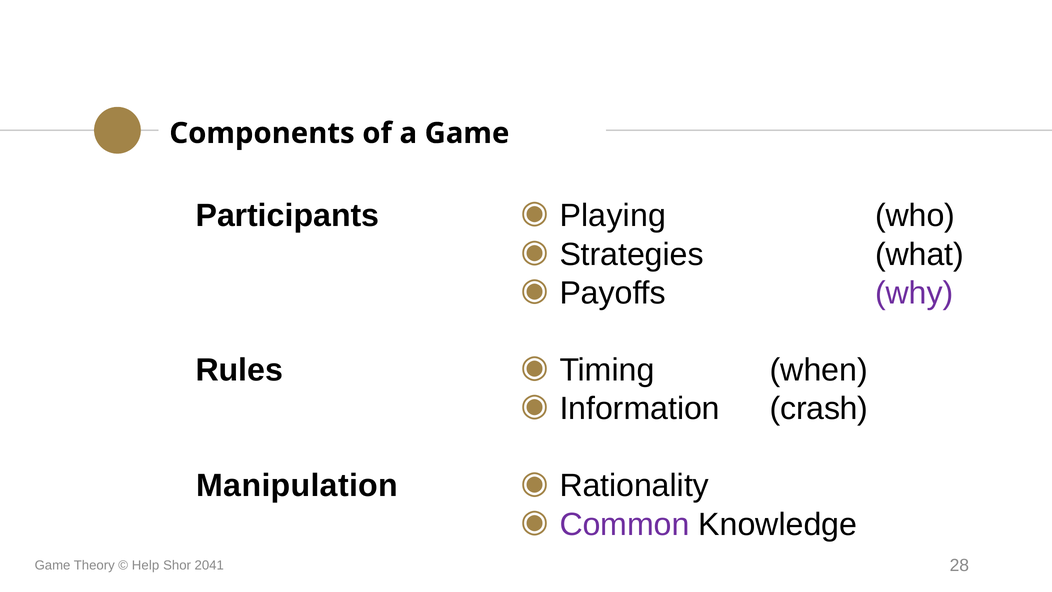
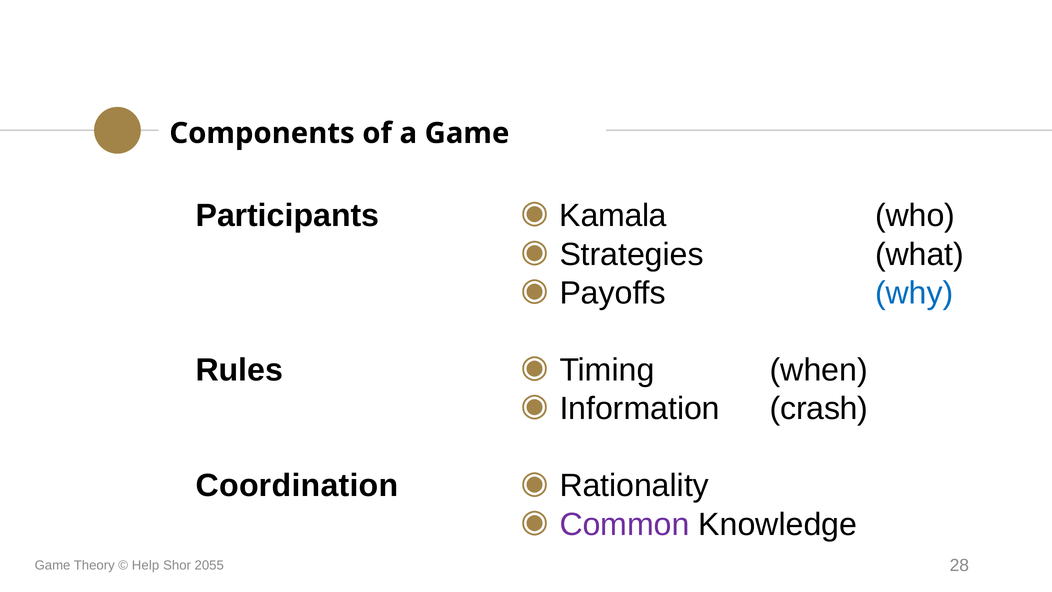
Playing: Playing -> Kamala
why colour: purple -> blue
Manipulation: Manipulation -> Coordination
2041: 2041 -> 2055
